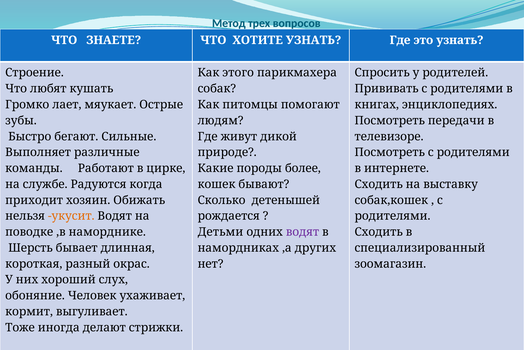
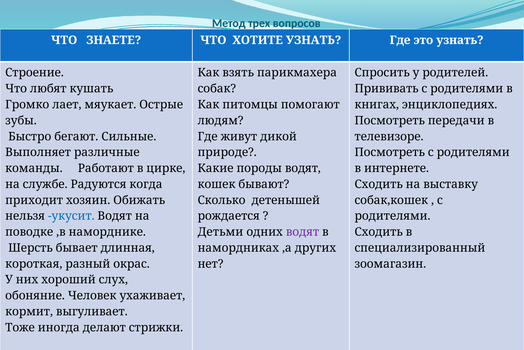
этого: этого -> взять
породы более: более -> водят
укусит colour: orange -> blue
